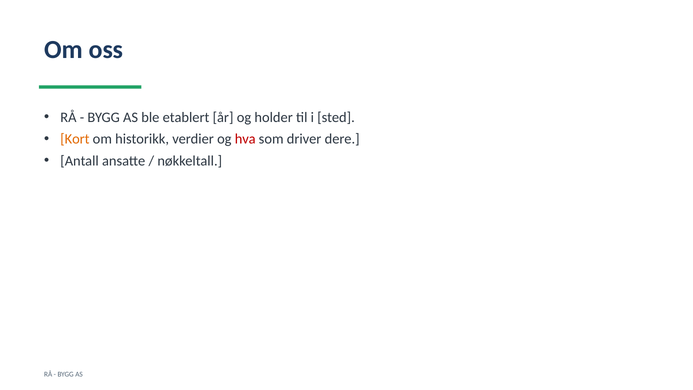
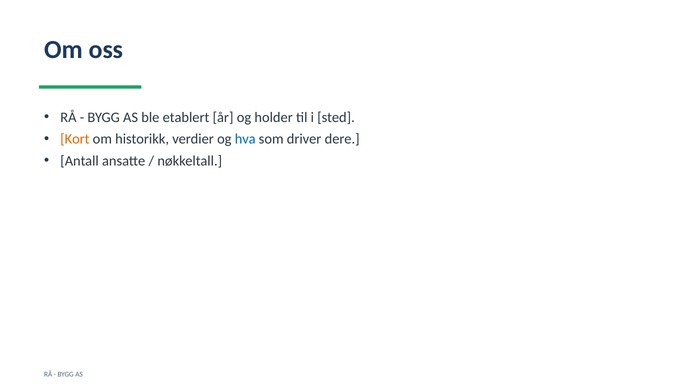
hva colour: red -> blue
